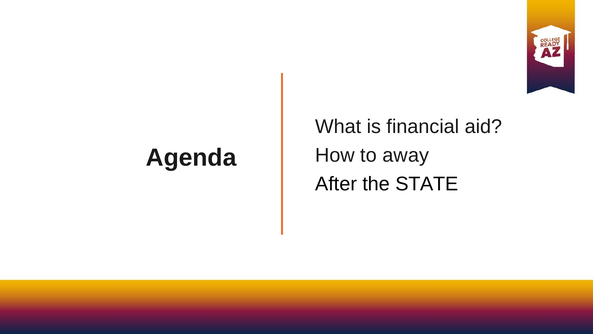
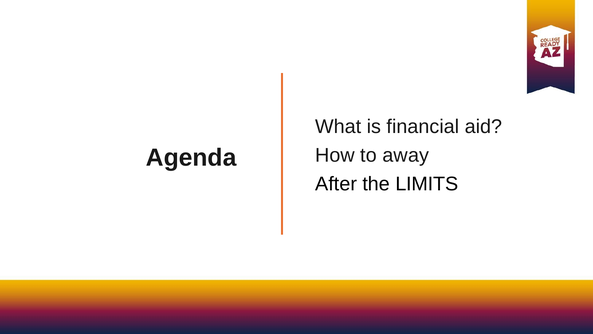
STATE: STATE -> LIMITS
